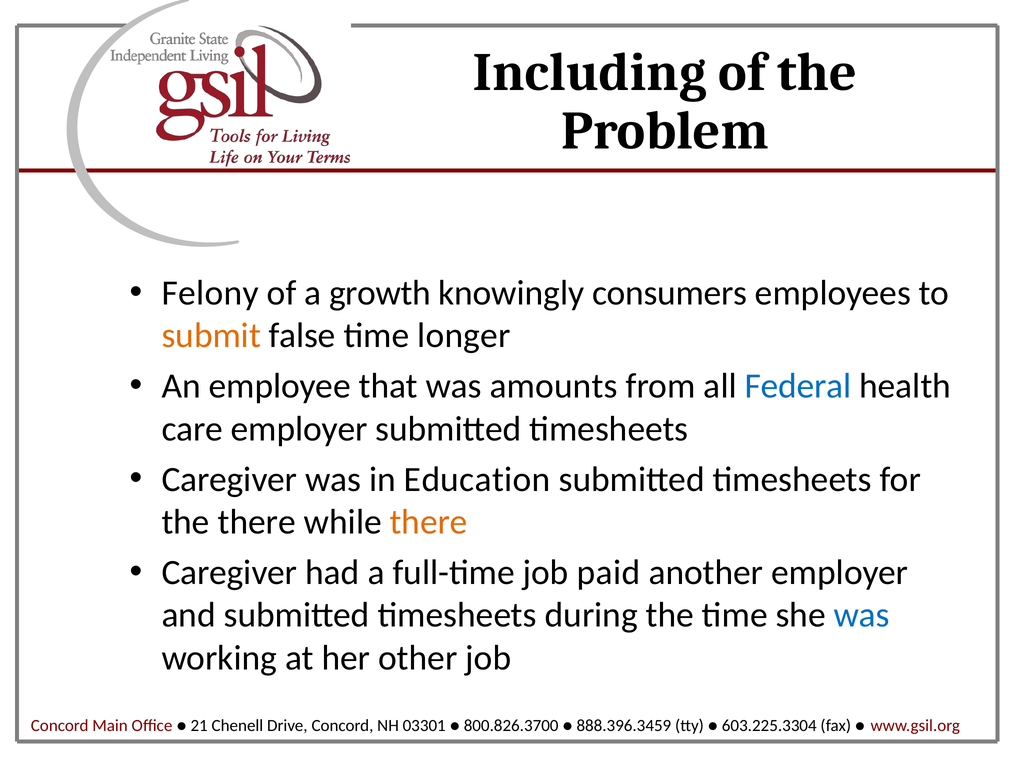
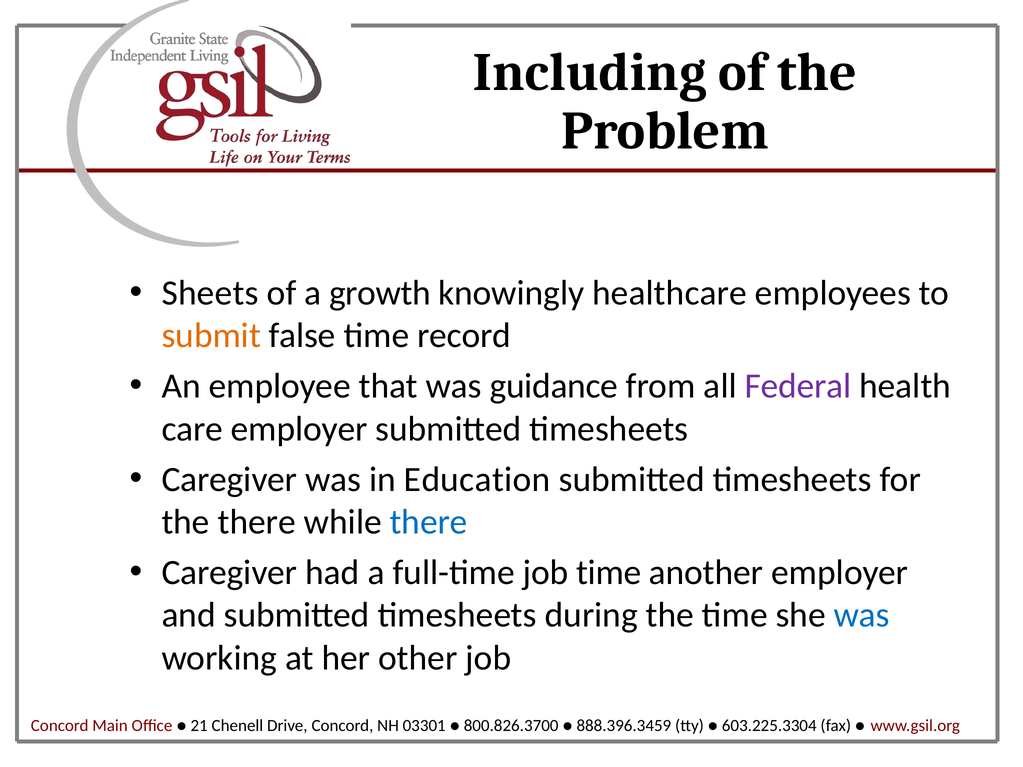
Felony: Felony -> Sheets
consumers: consumers -> healthcare
longer: longer -> record
amounts: amounts -> guidance
Federal colour: blue -> purple
there at (429, 522) colour: orange -> blue
job paid: paid -> time
